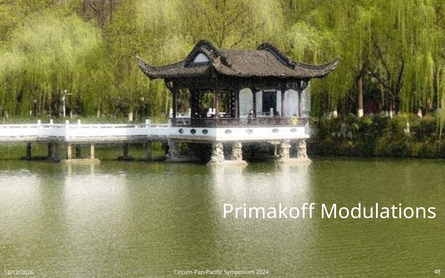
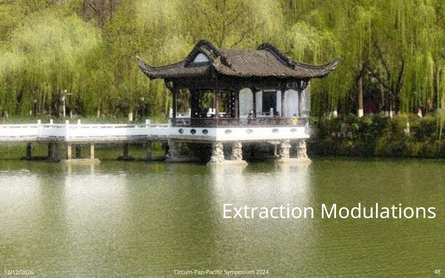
Primakoff: Primakoff -> Extraction
